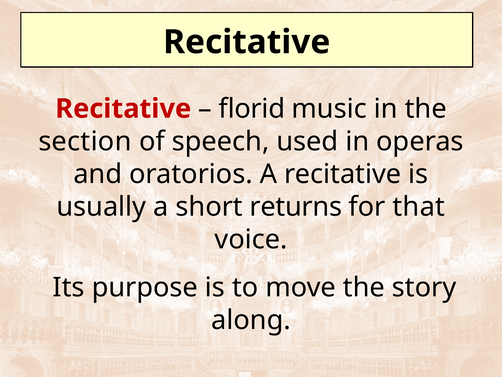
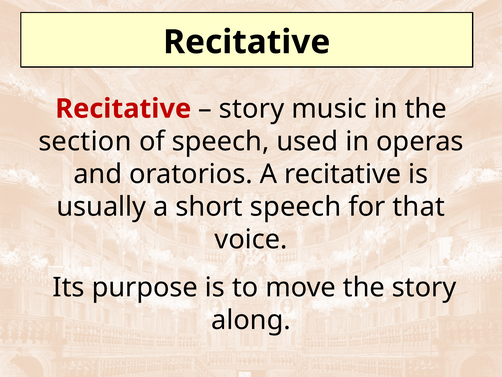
florid at (252, 109): florid -> story
short returns: returns -> speech
